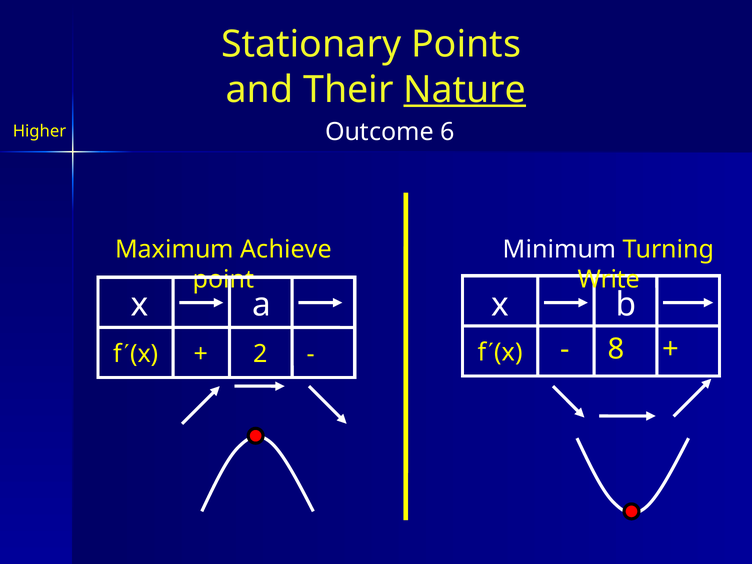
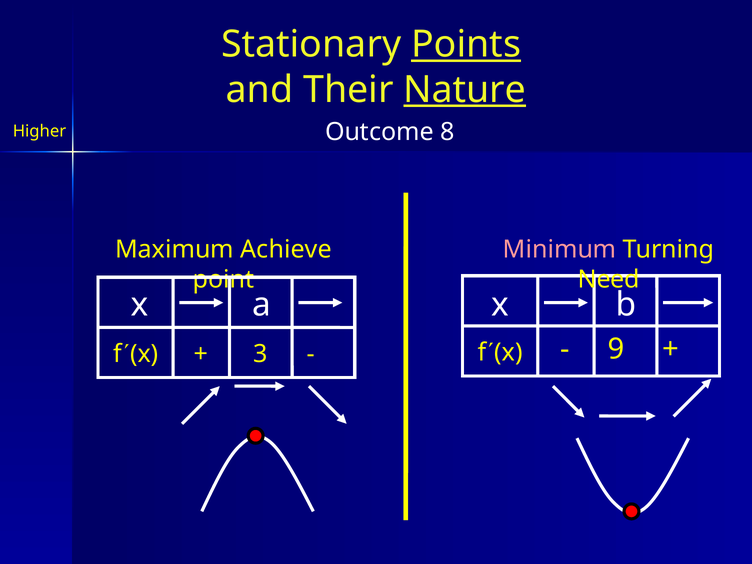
Points underline: none -> present
6: 6 -> 8
Minimum colour: white -> pink
Write: Write -> Need
8: 8 -> 9
2: 2 -> 3
